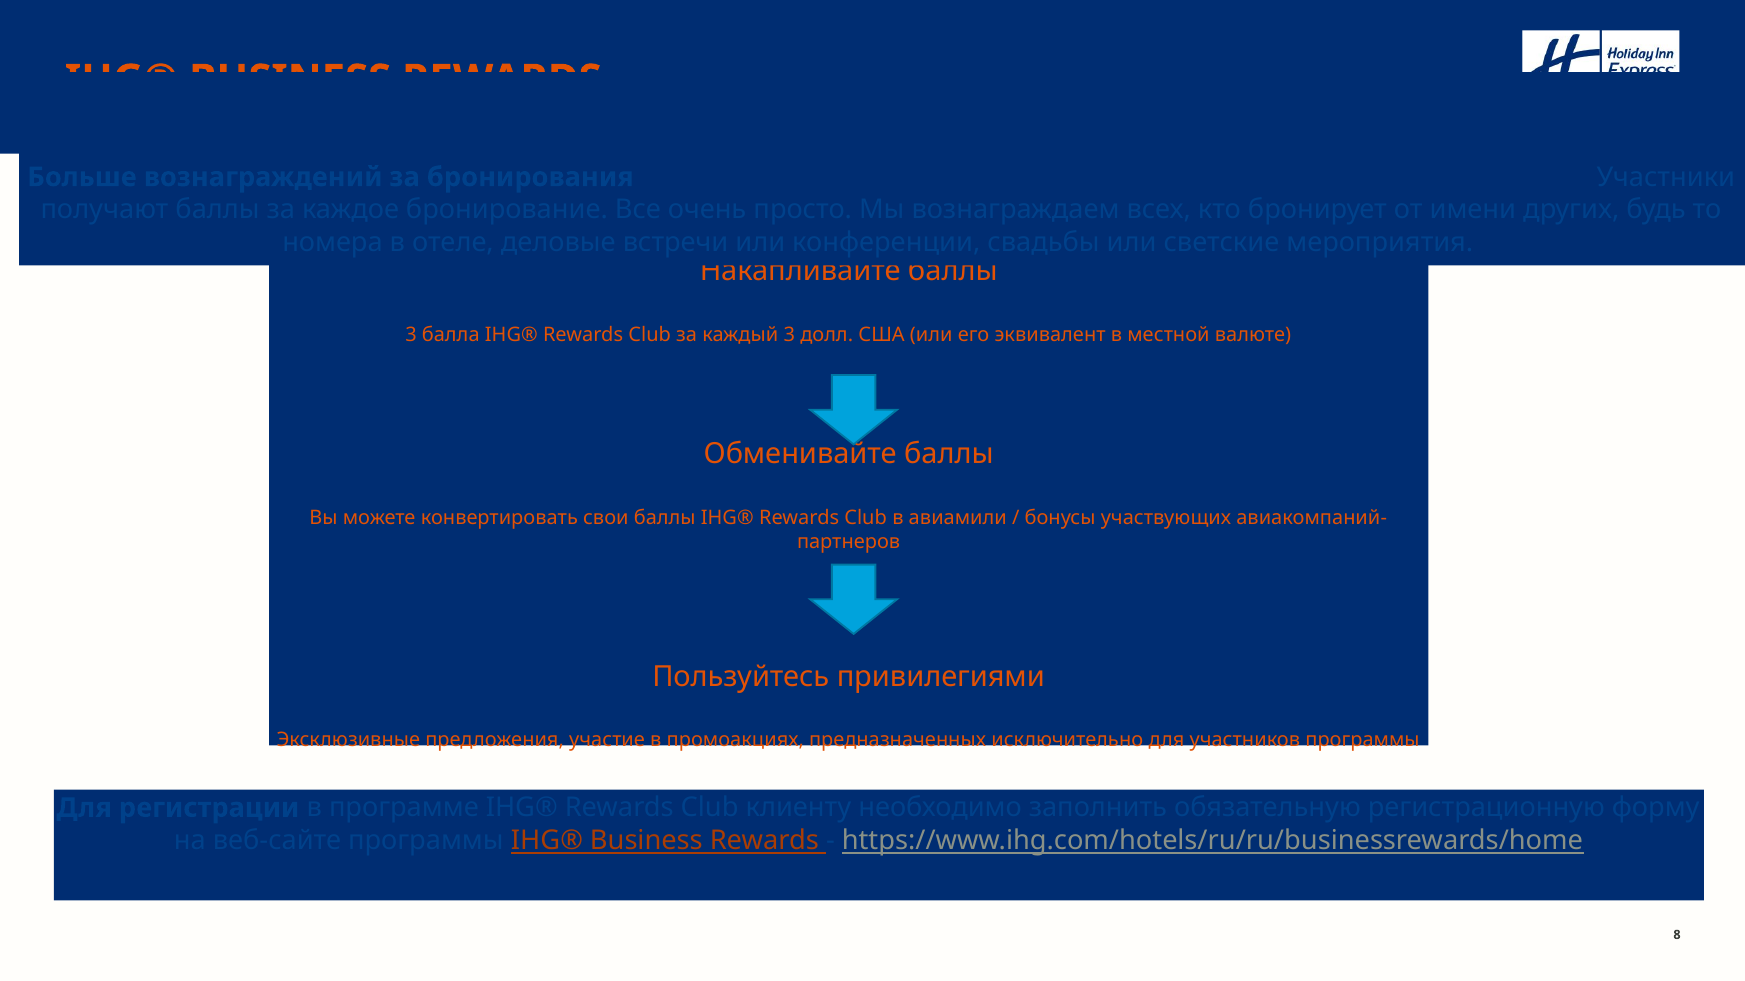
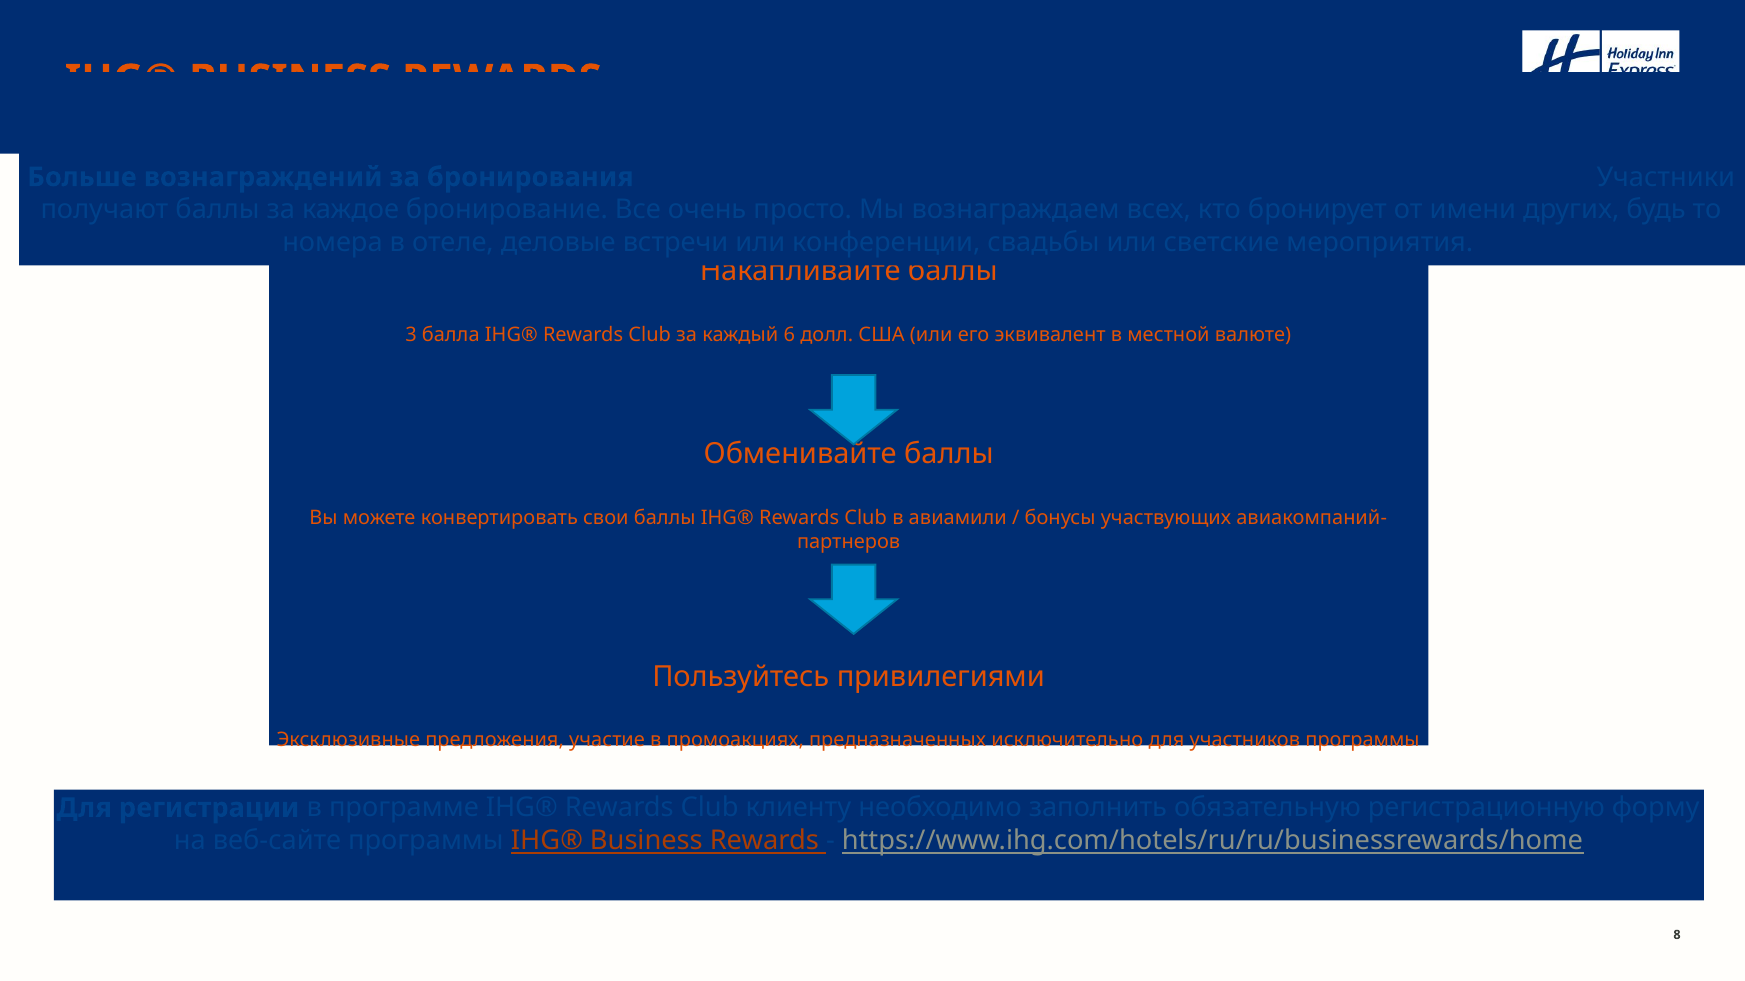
каждый 3: 3 -> 6
